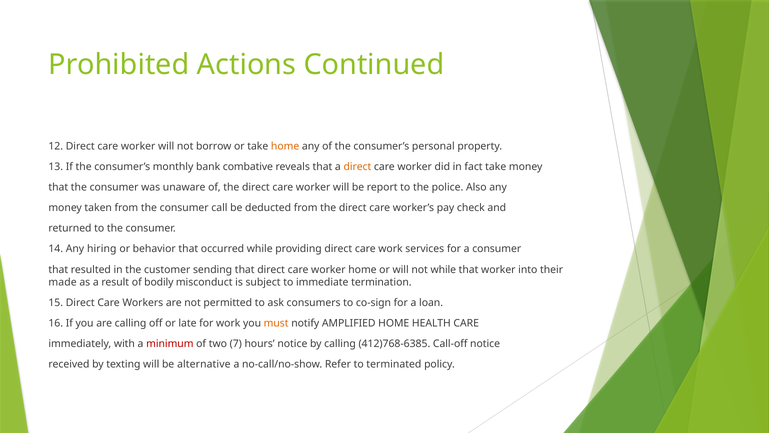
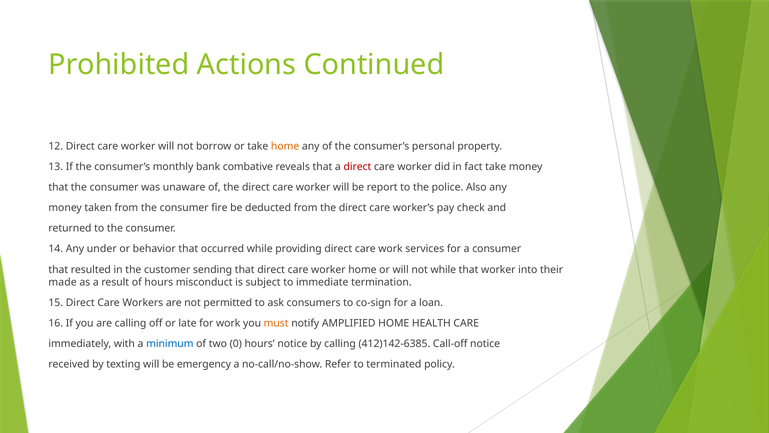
direct at (357, 167) colour: orange -> red
call: call -> fire
hiring: hiring -> under
of bodily: bodily -> hours
minimum colour: red -> blue
7: 7 -> 0
412)768-6385: 412)768-6385 -> 412)142-6385
alternative: alternative -> emergency
